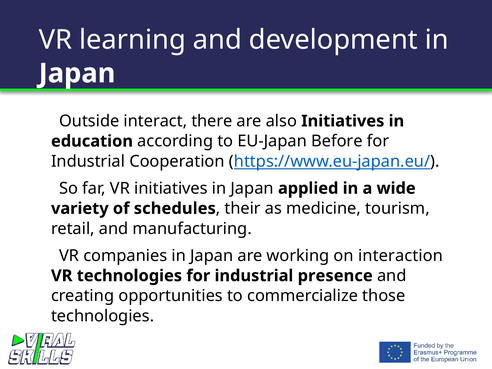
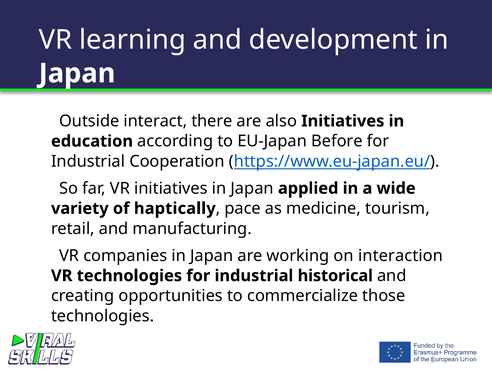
schedules: schedules -> haptically
their: their -> pace
presence: presence -> historical
